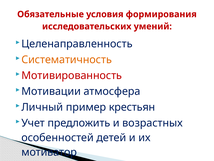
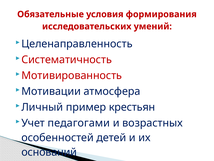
Систематичность colour: orange -> red
предложить: предложить -> педагогами
мотиватор: мотиватор -> оснований
